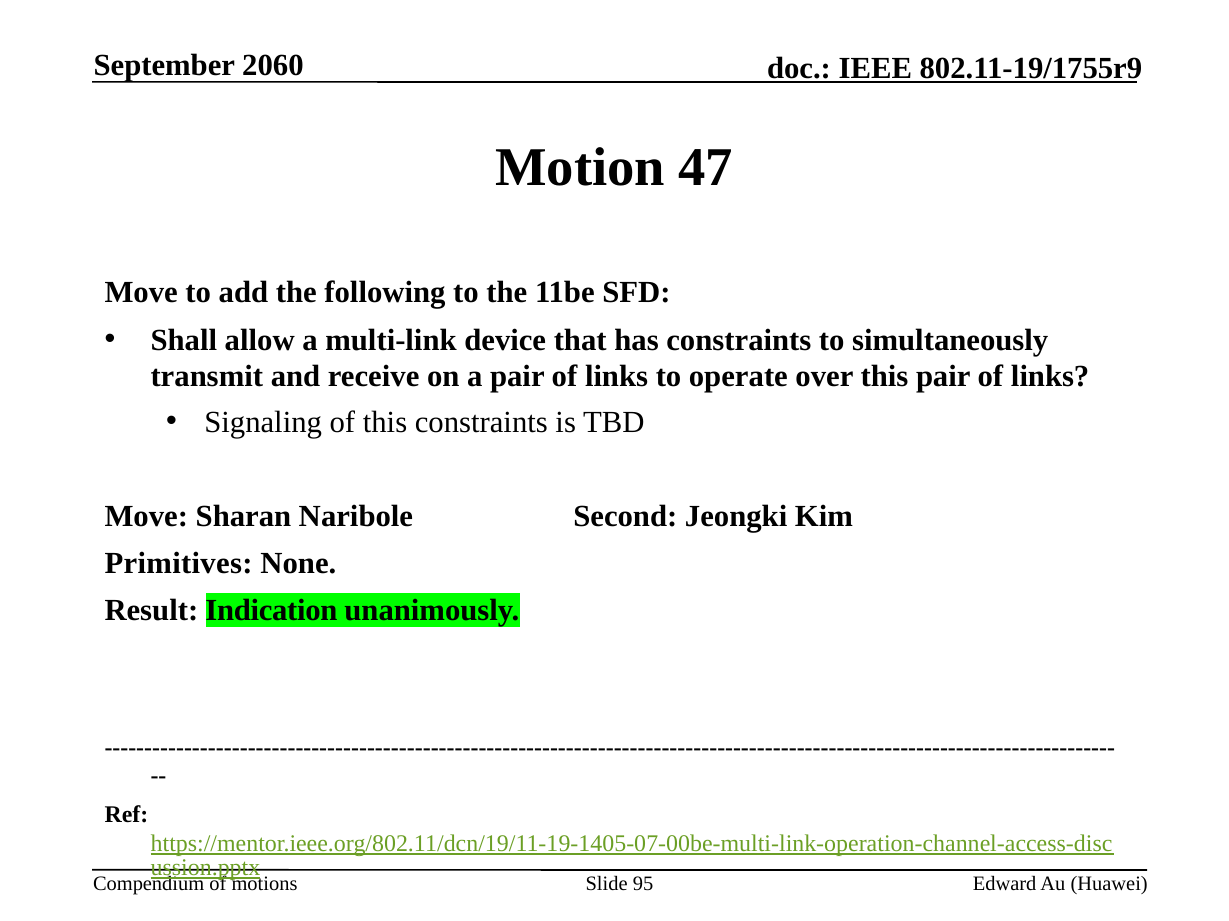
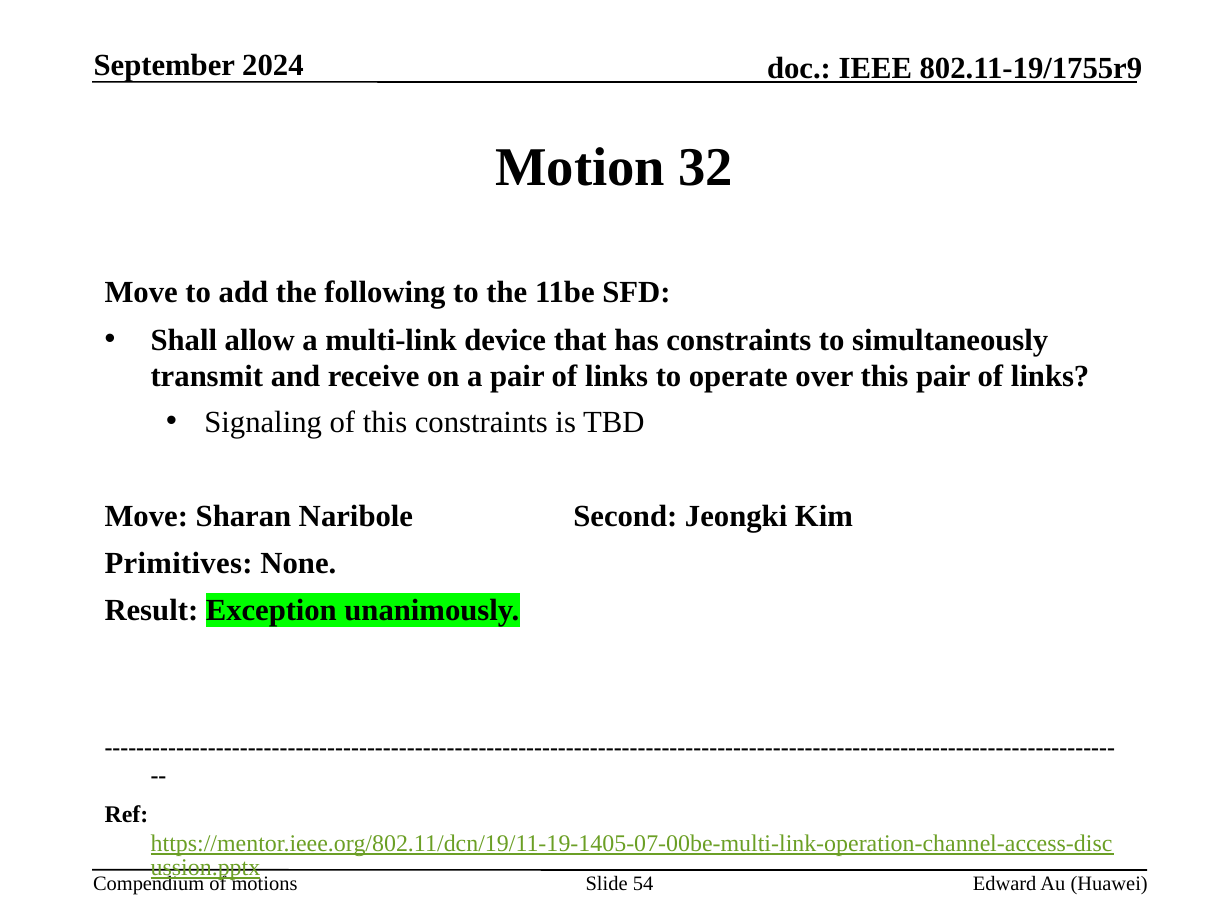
2060: 2060 -> 2024
47: 47 -> 32
Indication: Indication -> Exception
95: 95 -> 54
